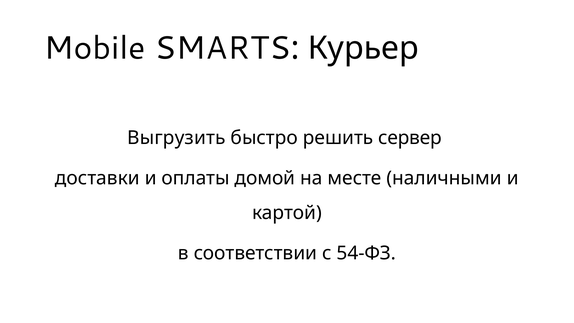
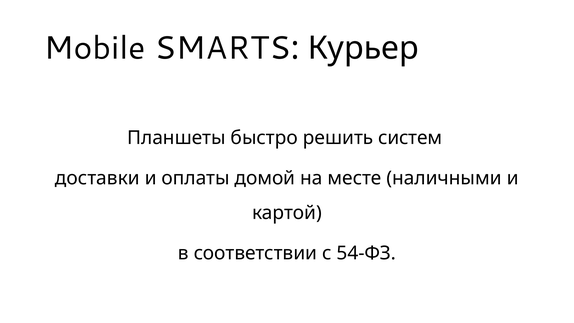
Выгрузить: Выгрузить -> Планшеты
сервер: сервер -> систем
